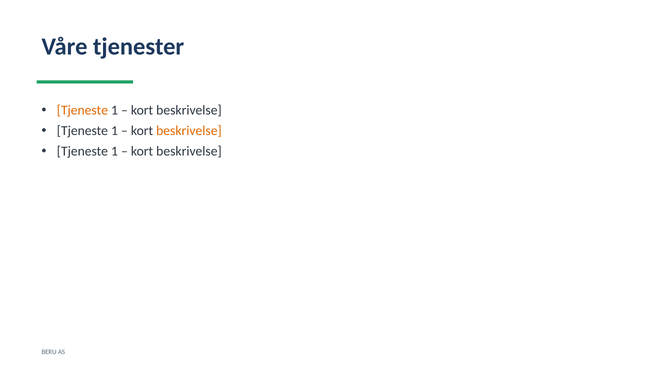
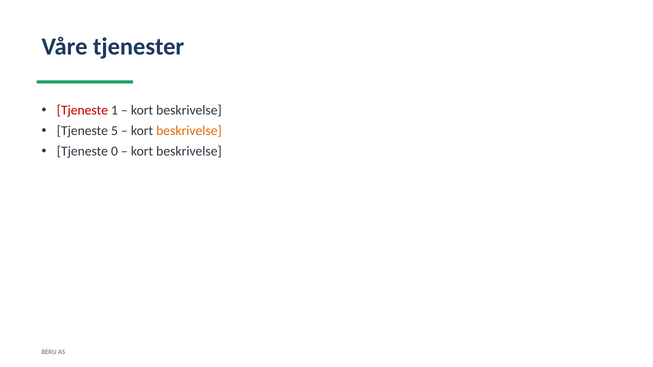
Tjeneste at (82, 111) colour: orange -> red
1 at (114, 131): 1 -> 5
1 at (114, 151): 1 -> 0
